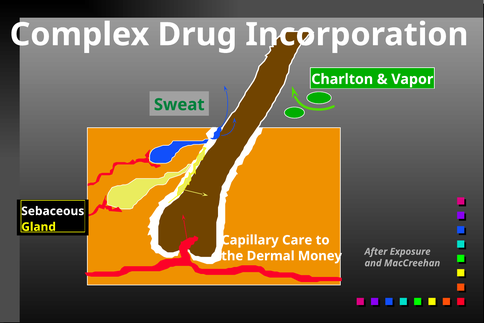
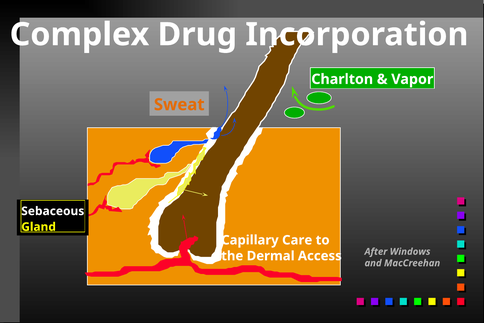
Sweat colour: green -> orange
Exposure: Exposure -> Windows
Money: Money -> Access
